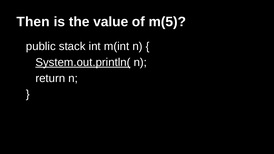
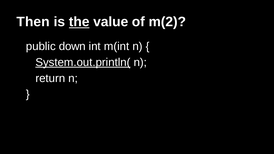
the underline: none -> present
m(5: m(5 -> m(2
stack: stack -> down
